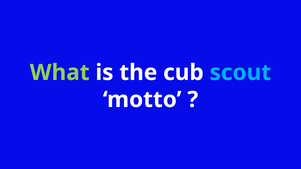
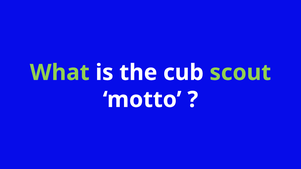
scout colour: light blue -> light green
